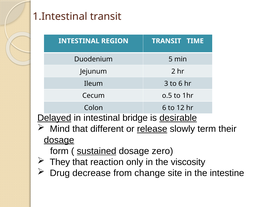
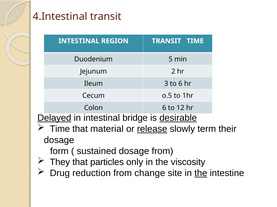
1.Intestinal: 1.Intestinal -> 4.Intestinal
Mind at (60, 129): Mind -> Time
different: different -> material
dosage at (59, 141) underline: present -> none
sustained underline: present -> none
dosage zero: zero -> from
reaction: reaction -> particles
decrease: decrease -> reduction
the at (201, 174) underline: none -> present
